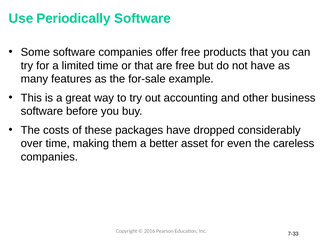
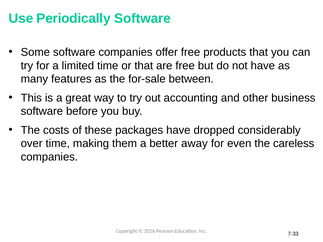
example: example -> between
asset: asset -> away
